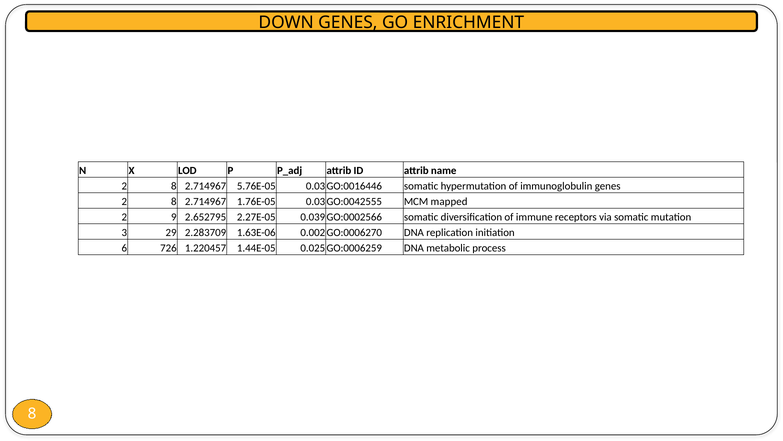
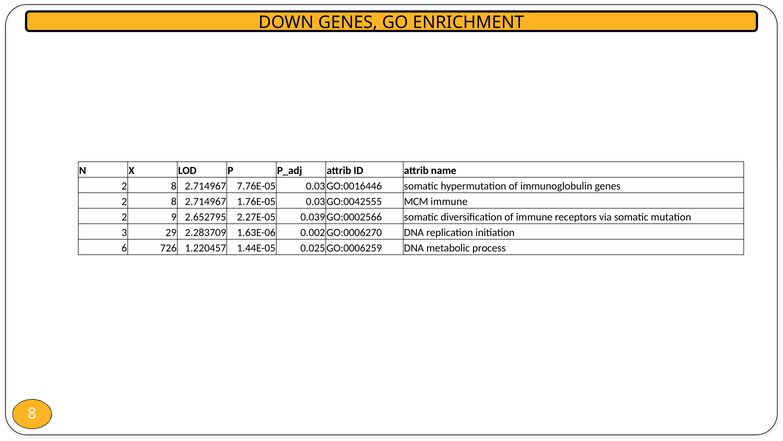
5.76E-05: 5.76E-05 -> 7.76E-05
MCM mapped: mapped -> immune
